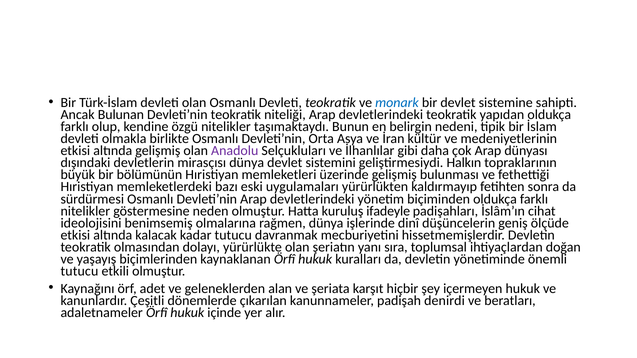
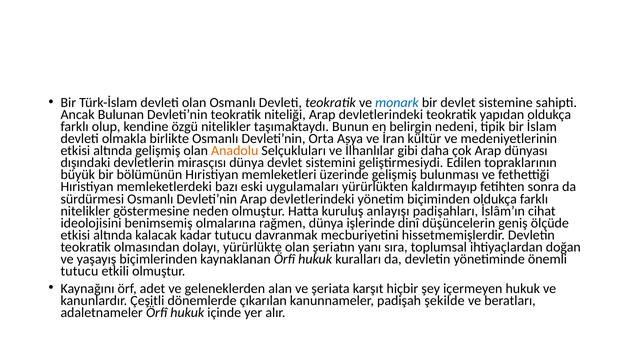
Anadolu colour: purple -> orange
Halkın: Halkın -> Edilen
ifadeyle: ifadeyle -> anlayışı
denirdi: denirdi -> şekilde
